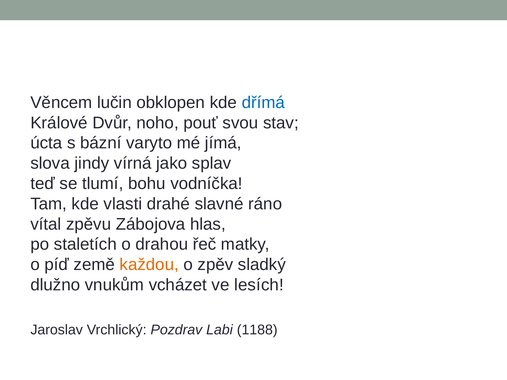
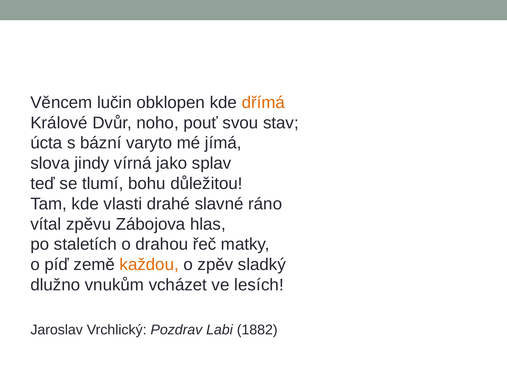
dřímá colour: blue -> orange
vodníčka: vodníčka -> důležitou
1188: 1188 -> 1882
